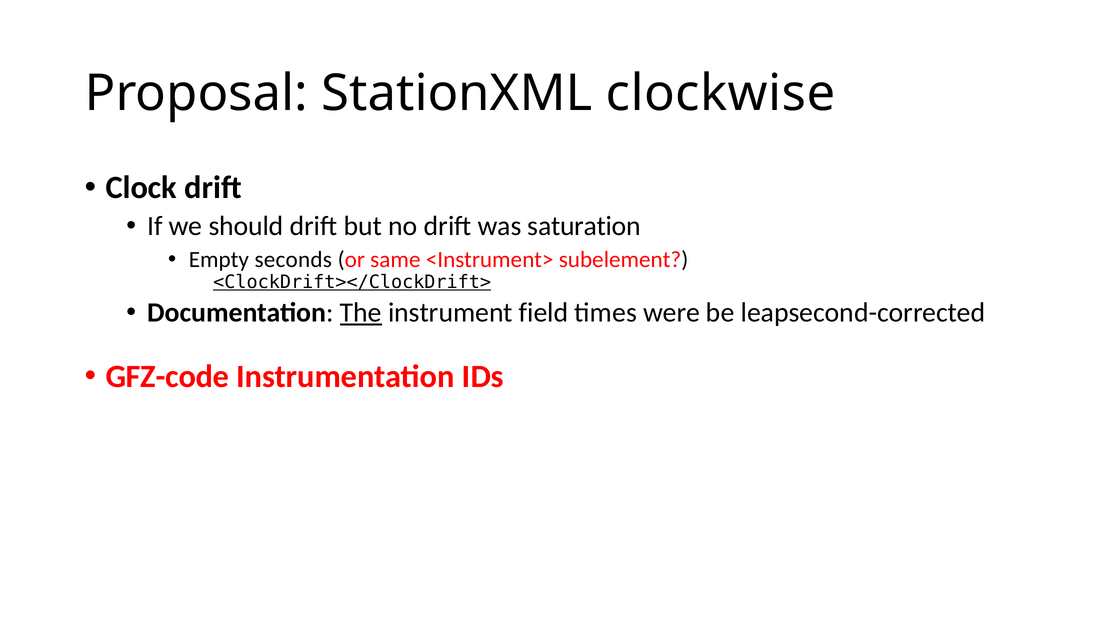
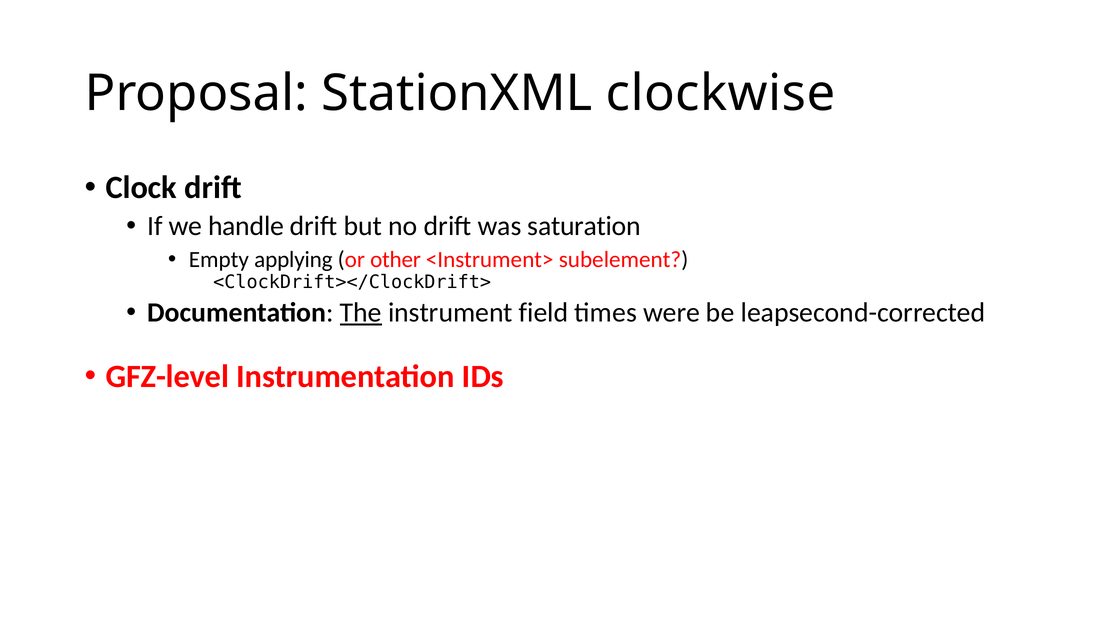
should: should -> handle
seconds: seconds -> applying
same: same -> other
<ClockDrift></ClockDrift> underline: present -> none
GFZ-code: GFZ-code -> GFZ-level
